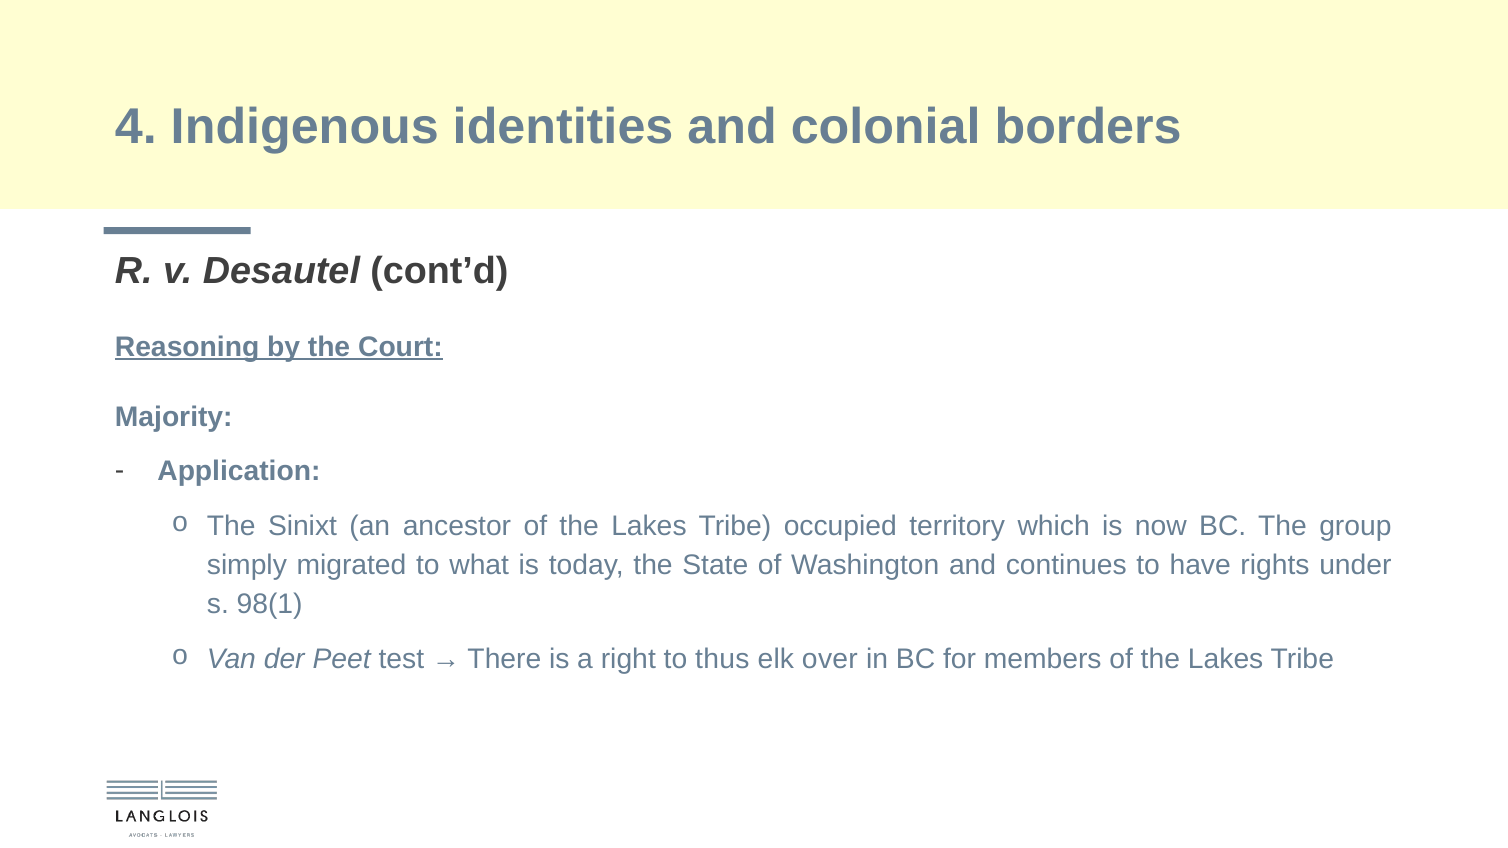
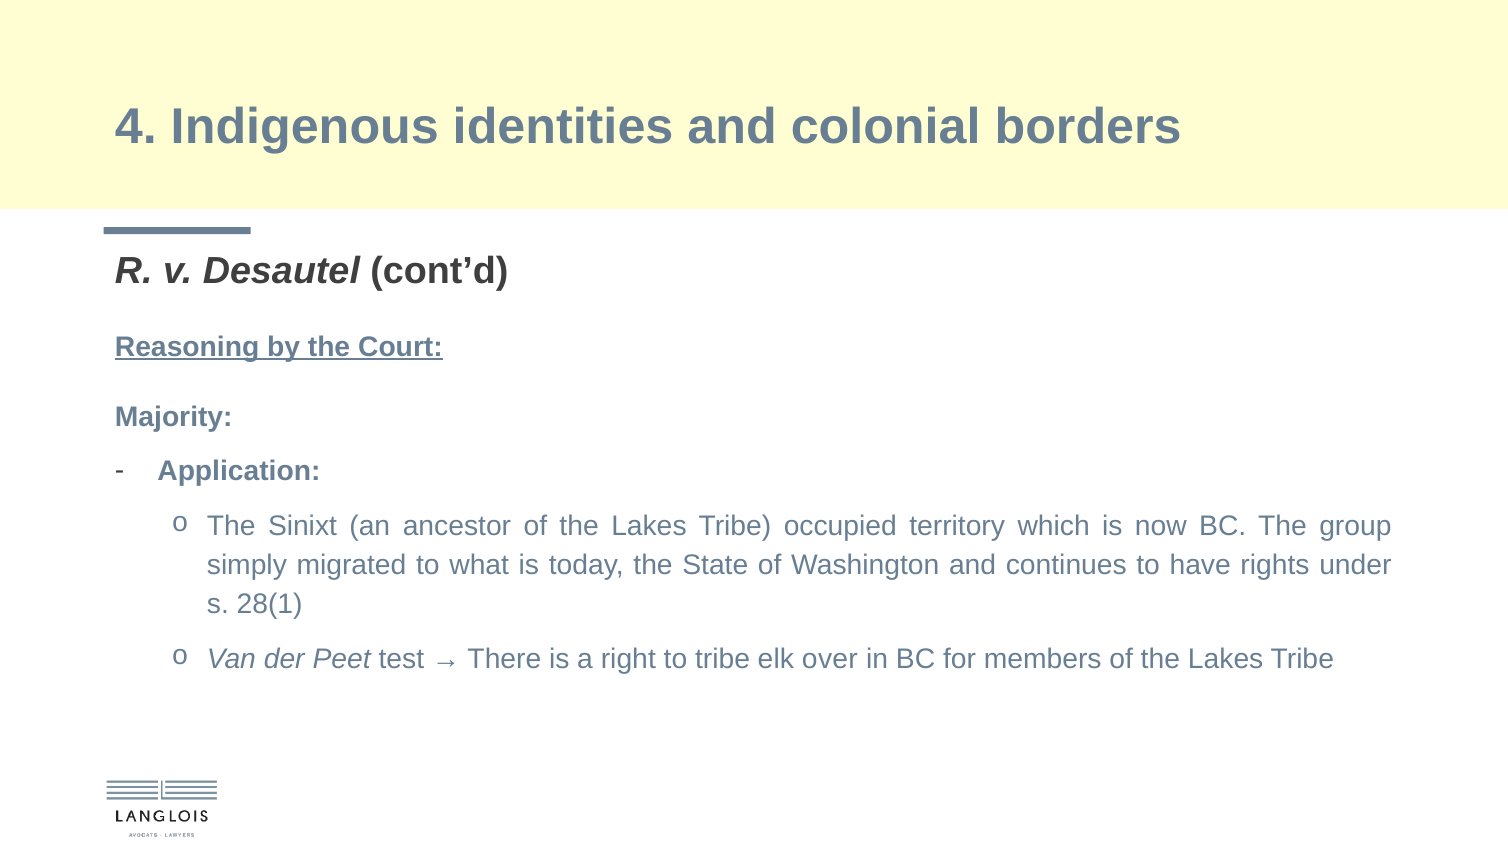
98(1: 98(1 -> 28(1
to thus: thus -> tribe
